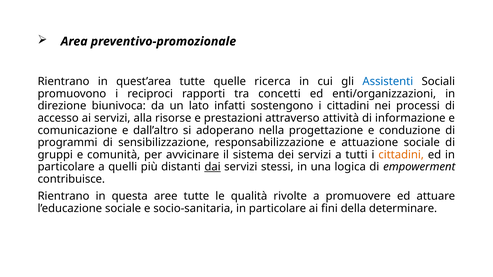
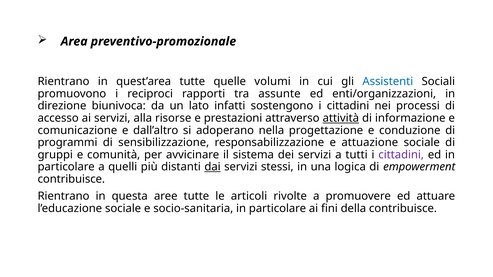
ricerca: ricerca -> volumi
concetti: concetti -> assunte
attività underline: none -> present
cittadini at (401, 155) colour: orange -> purple
qualità: qualità -> articoli
della determinare: determinare -> contribuisce
